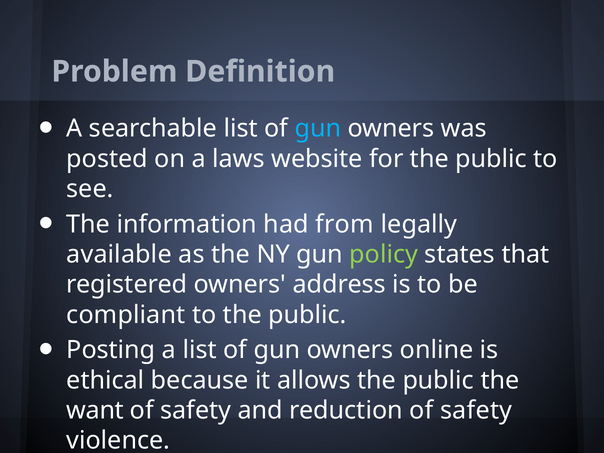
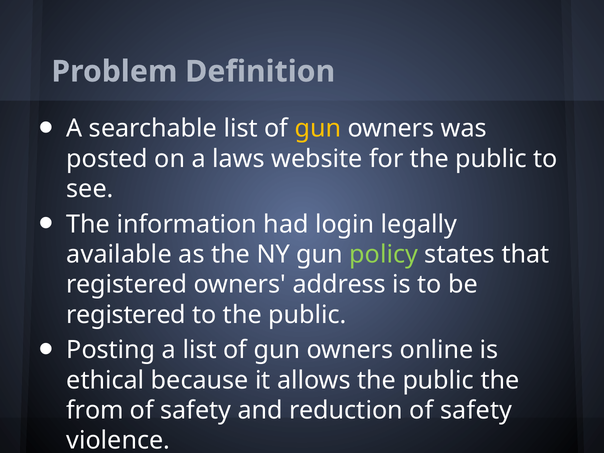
gun at (318, 129) colour: light blue -> yellow
from: from -> login
compliant at (126, 315): compliant -> registered
want: want -> from
